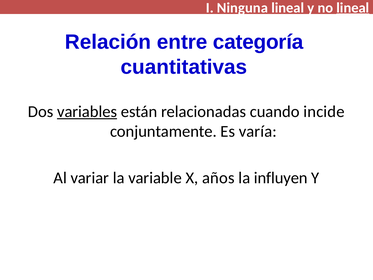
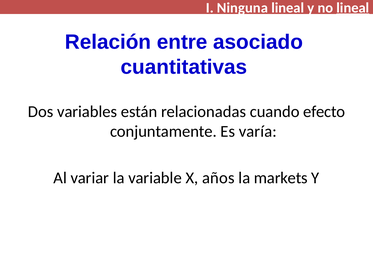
categoría: categoría -> asociado
variables underline: present -> none
incide: incide -> efecto
influyen: influyen -> markets
